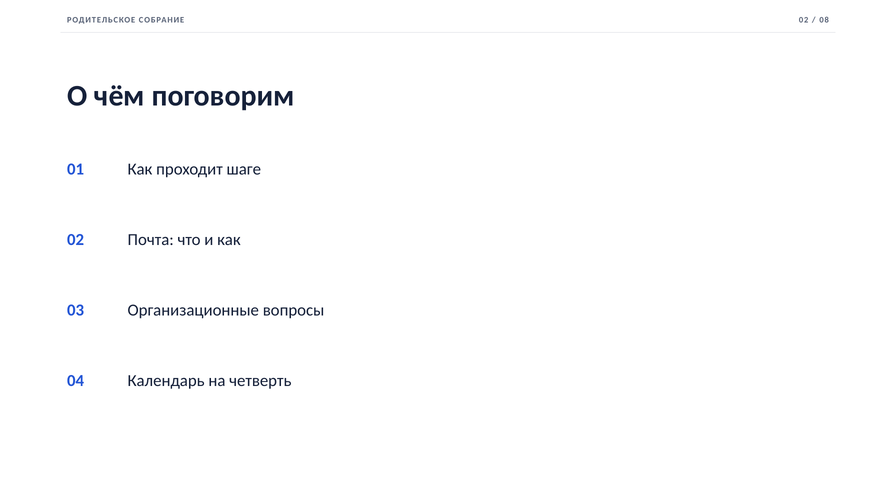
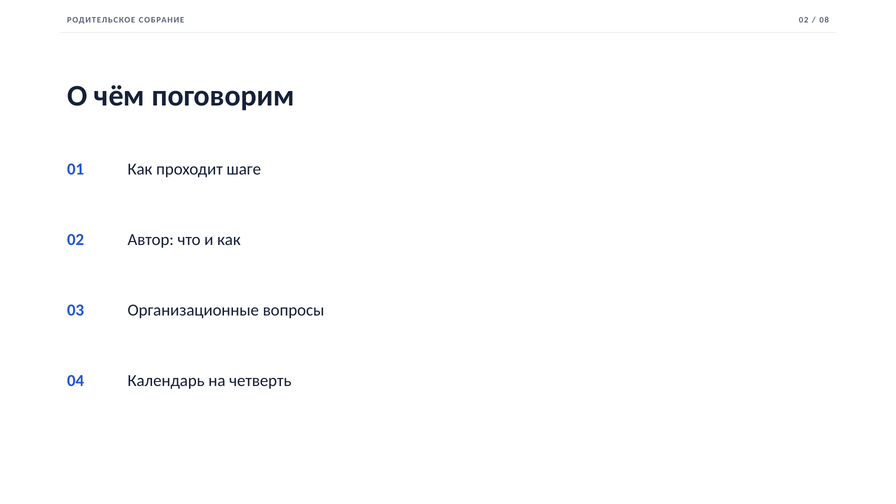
Почта: Почта -> Автор
